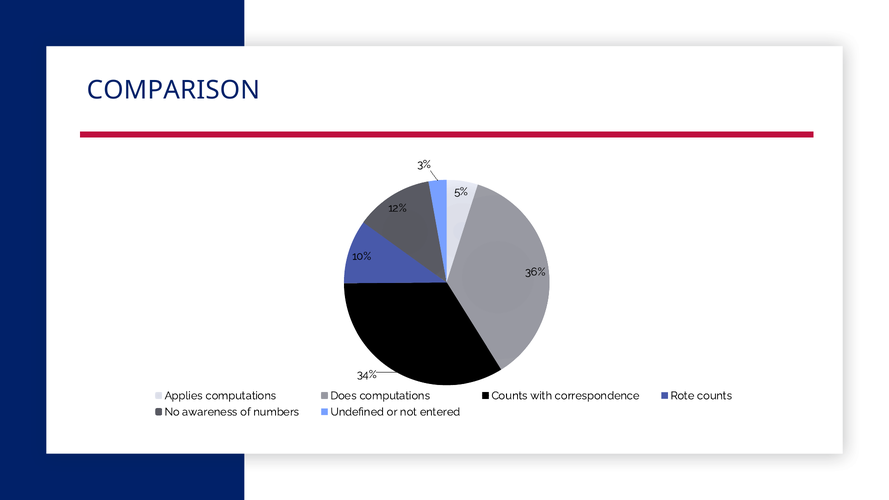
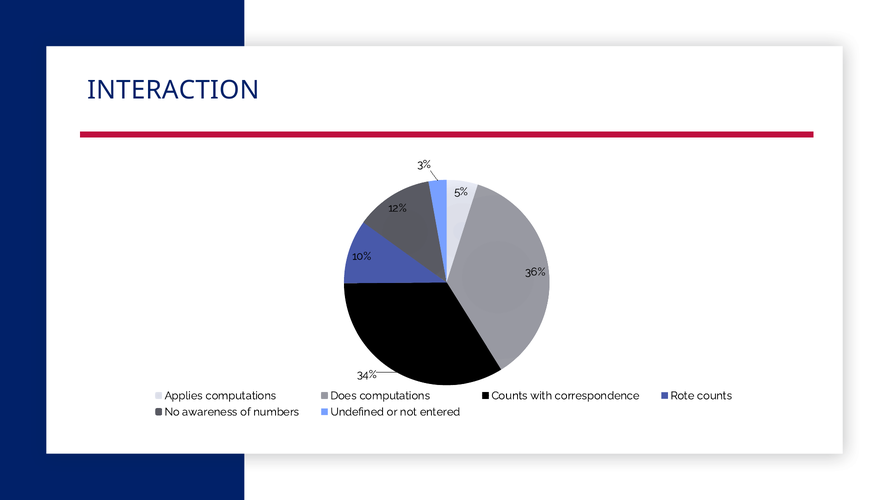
COMPARISON: COMPARISON -> INTERACTION
